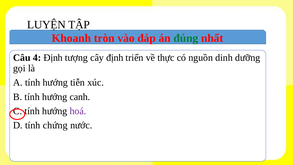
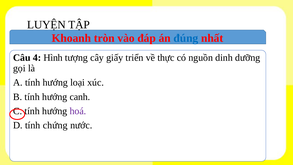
đúng colour: green -> blue
4 Định: Định -> Hình
cây định: định -> giấy
tiễn: tiễn -> loại
